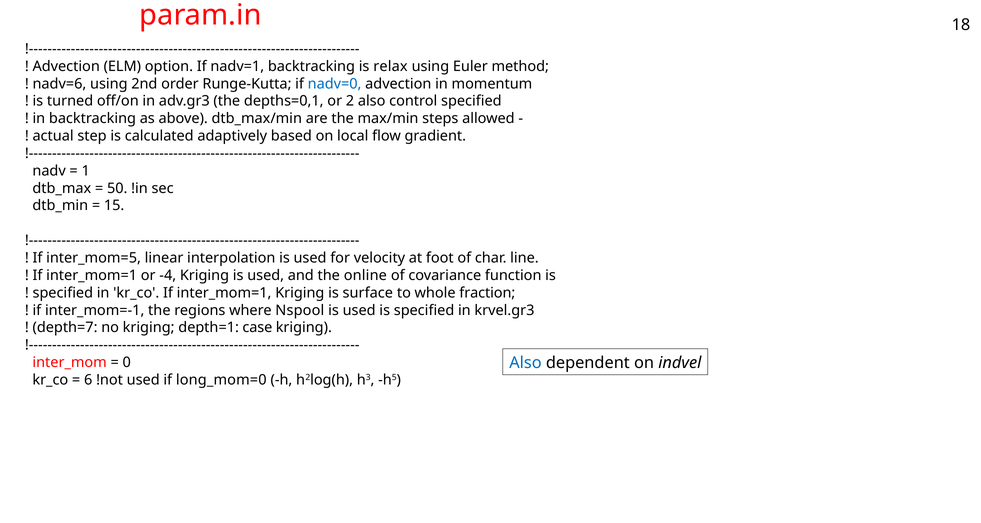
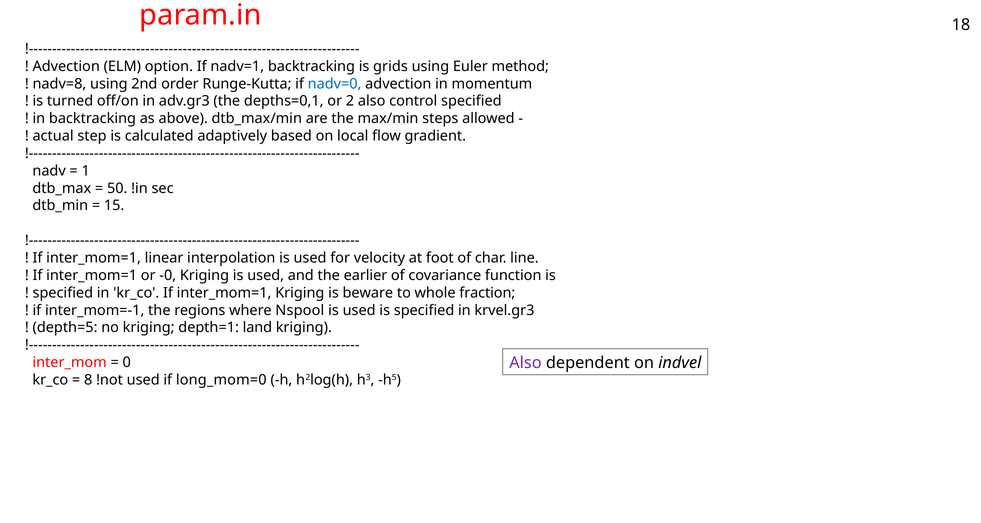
relax: relax -> grids
nadv=6: nadv=6 -> nadv=8
inter_mom=5 at (94, 258): inter_mom=5 -> inter_mom=1
-4: -4 -> -0
online: online -> earlier
surface: surface -> beware
depth=7: depth=7 -> depth=5
case: case -> land
Also at (525, 363) colour: blue -> purple
6: 6 -> 8
